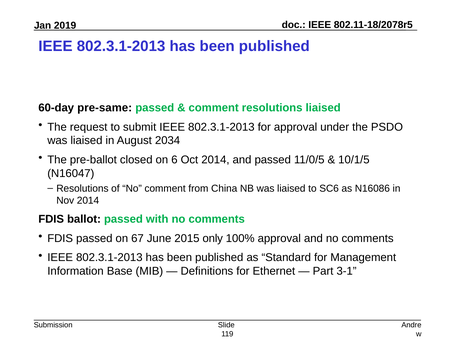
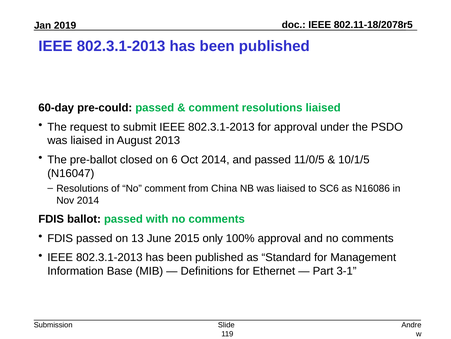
pre-same: pre-same -> pre-could
2034: 2034 -> 2013
67: 67 -> 13
